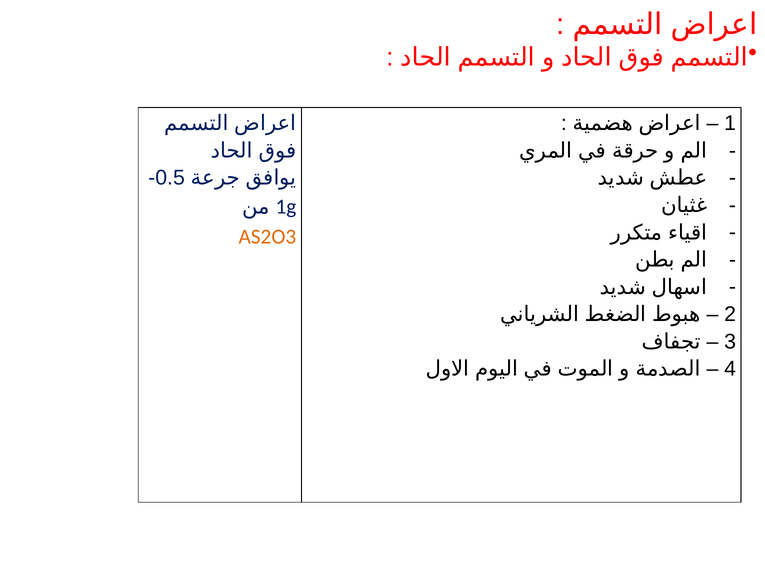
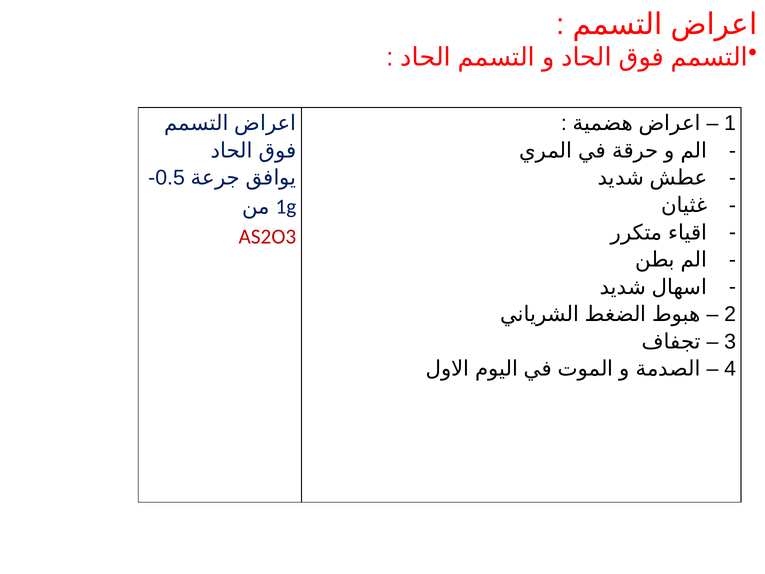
AS2O3 colour: orange -> red
